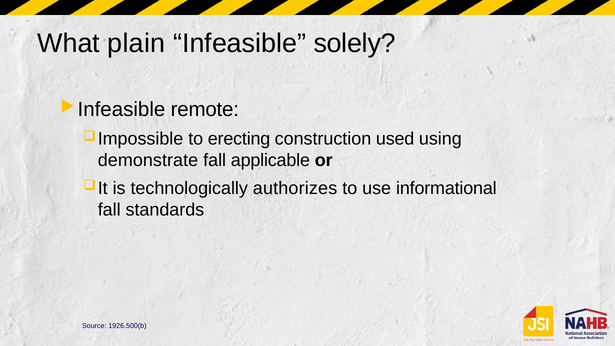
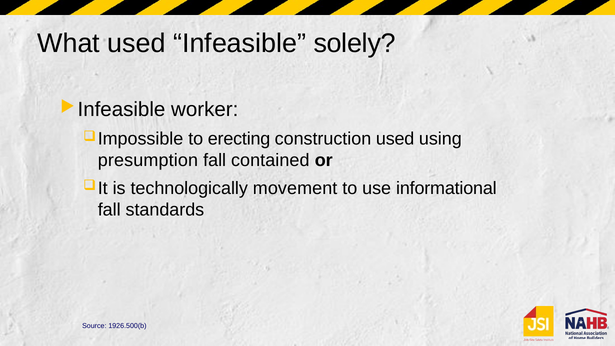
What plain: plain -> used
remote: remote -> worker
demonstrate: demonstrate -> presumption
applicable: applicable -> contained
authorizes: authorizes -> movement
